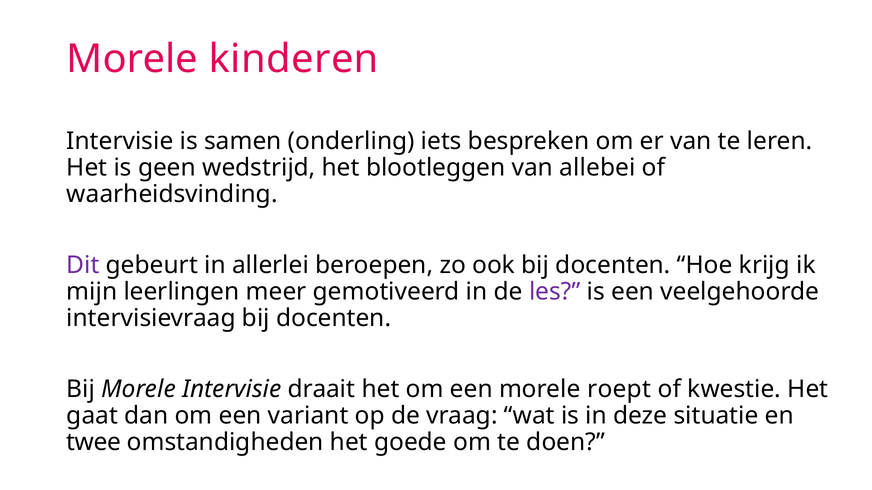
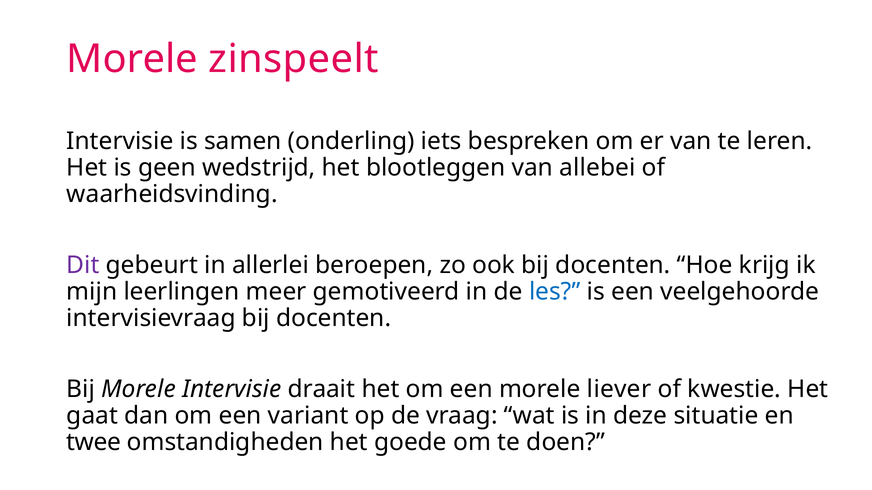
kinderen: kinderen -> zinspeelt
les colour: purple -> blue
roept: roept -> liever
